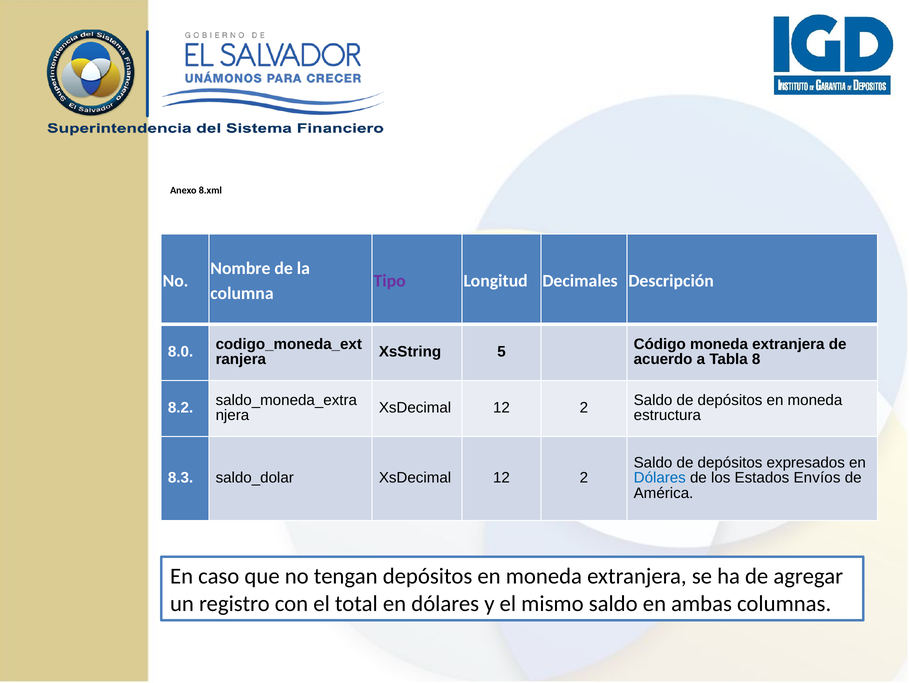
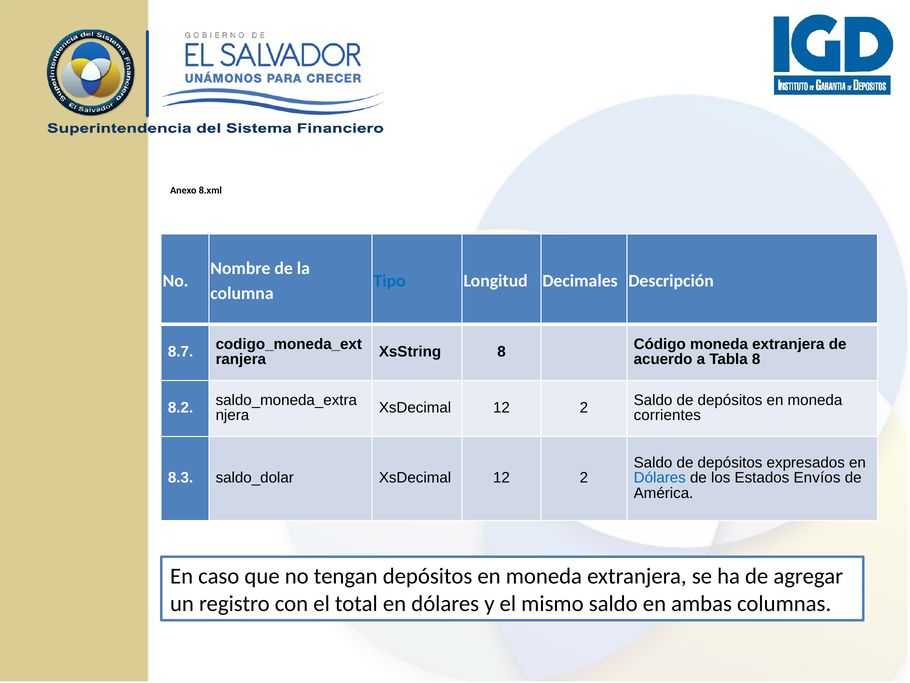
Tipo colour: purple -> blue
8.0: 8.0 -> 8.7
XsString 5: 5 -> 8
estructura: estructura -> corrientes
